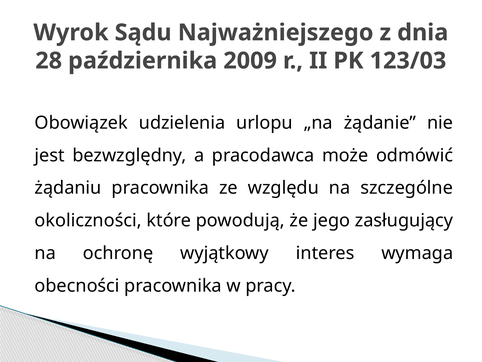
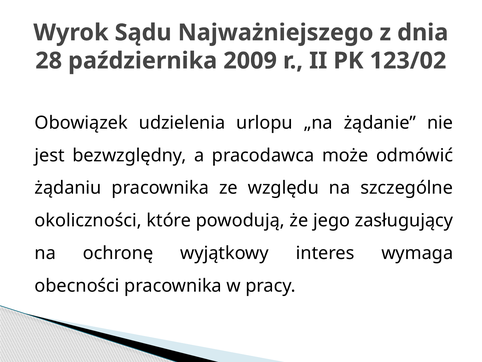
123/03: 123/03 -> 123/02
